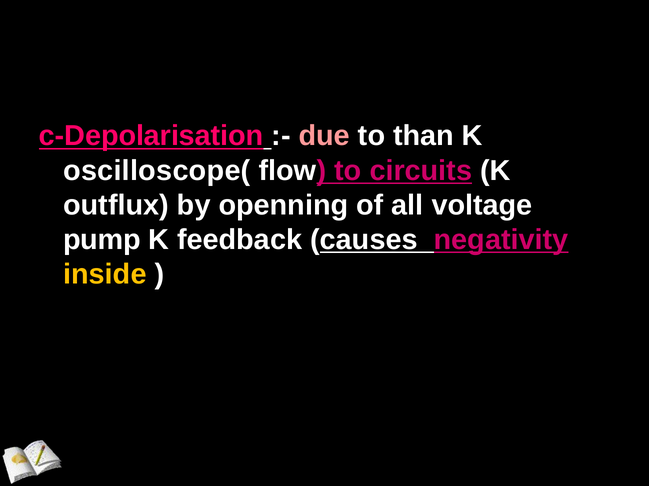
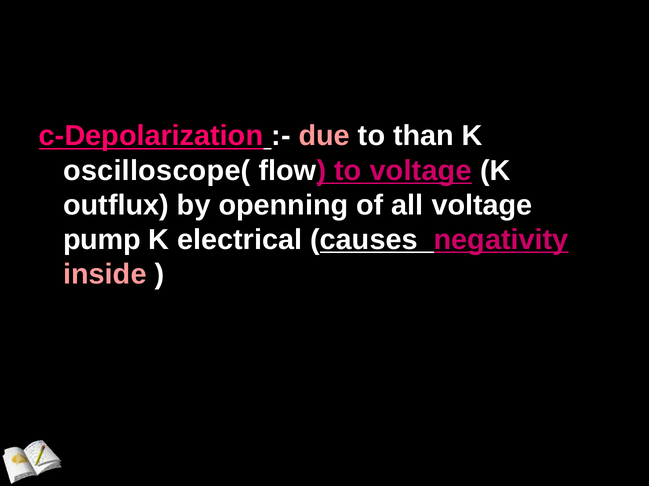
c-Depolarisation: c-Depolarisation -> c-Depolarization
to circuits: circuits -> voltage
feedback: feedback -> electrical
inside colour: yellow -> pink
